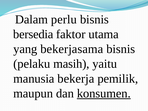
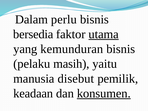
utama underline: none -> present
bekerjasama: bekerjasama -> kemunduran
bekerja: bekerja -> disebut
maupun: maupun -> keadaan
